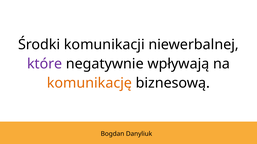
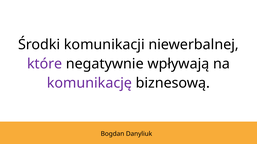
komunikację colour: orange -> purple
